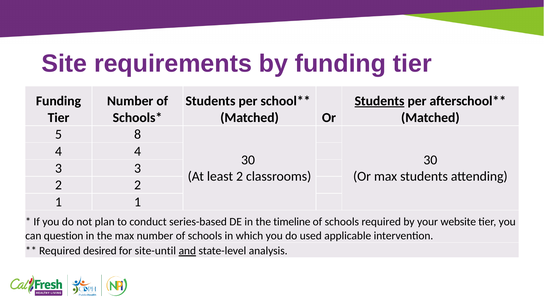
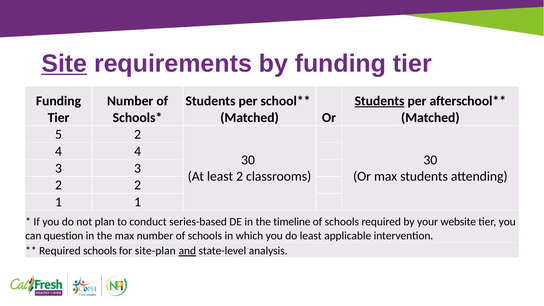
Site underline: none -> present
5 8: 8 -> 2
do used: used -> least
Required desired: desired -> schools
site-until: site-until -> site-plan
